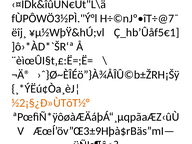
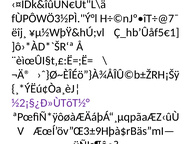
½2¡§¿Ð»ÙTõT½° colour: orange -> purple
